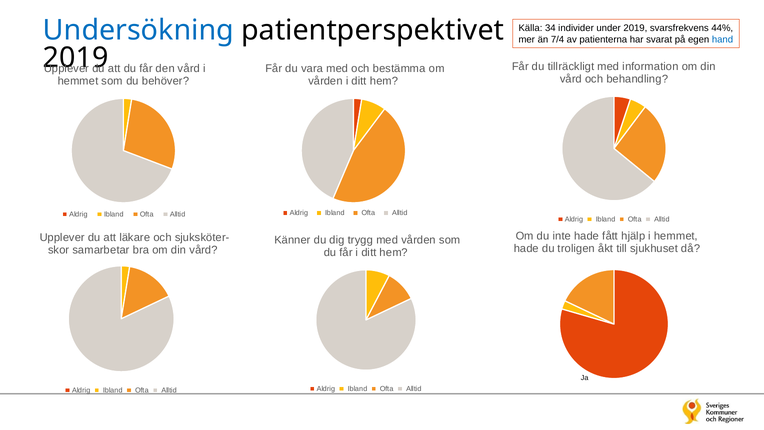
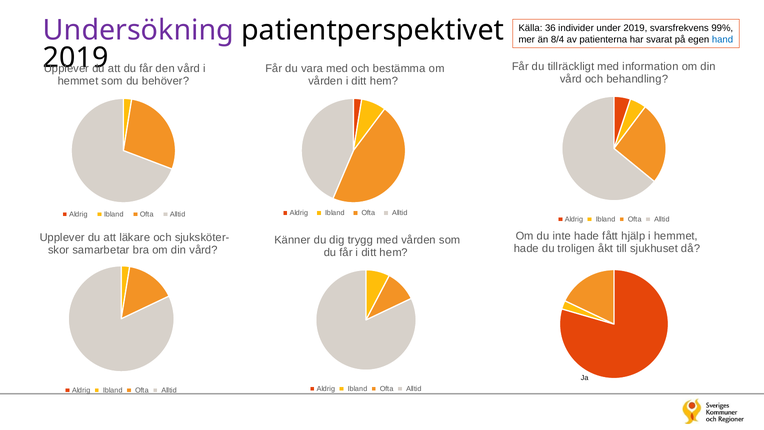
Undersökning colour: blue -> purple
34: 34 -> 36
44%: 44% -> 99%
7/4: 7/4 -> 8/4
